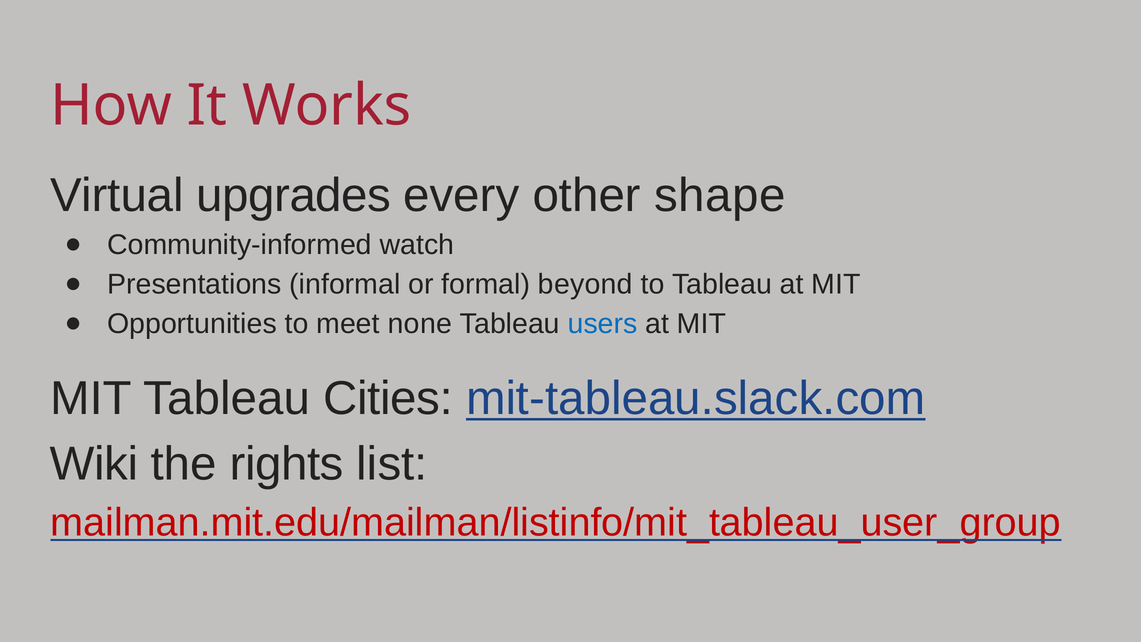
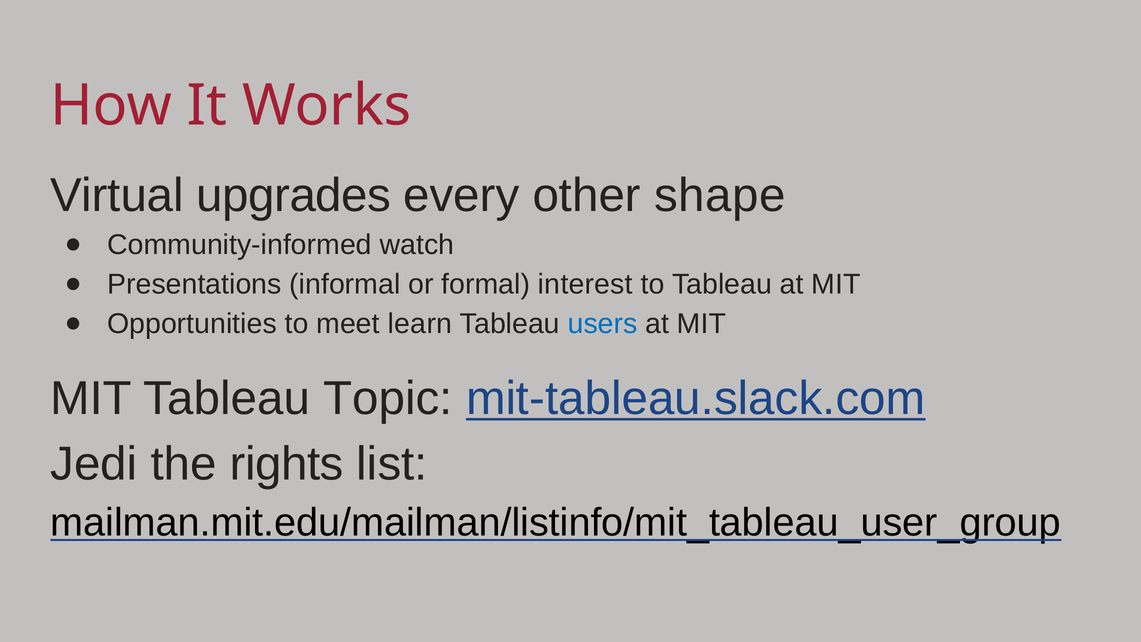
beyond: beyond -> interest
none: none -> learn
Cities: Cities -> Topic
Wiki: Wiki -> Jedi
mailman.mit.edu/mailman/listinfo/mit_tableau_user_group colour: red -> black
